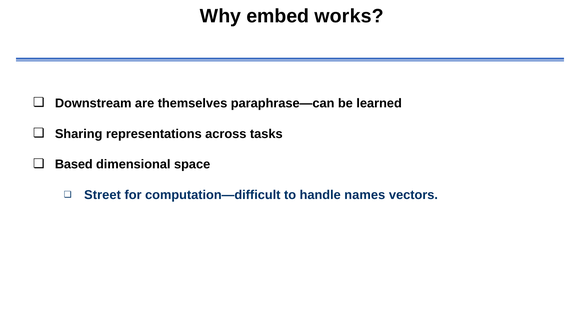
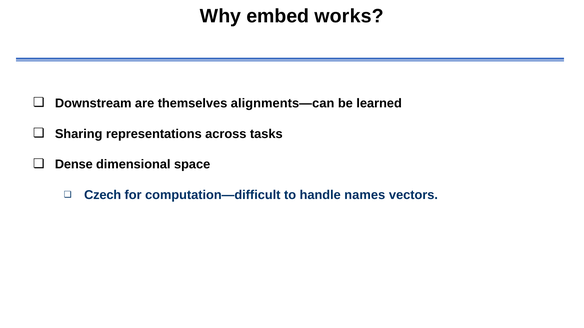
paraphrase—can: paraphrase—can -> alignments—can
Based: Based -> Dense
Street: Street -> Czech
